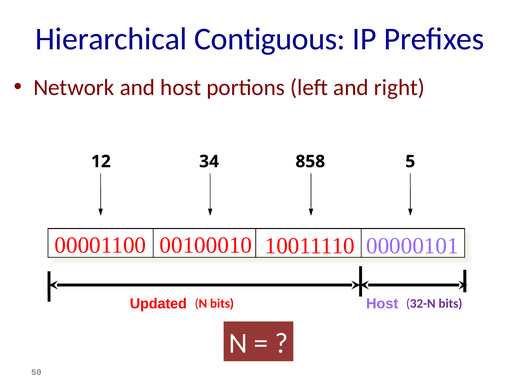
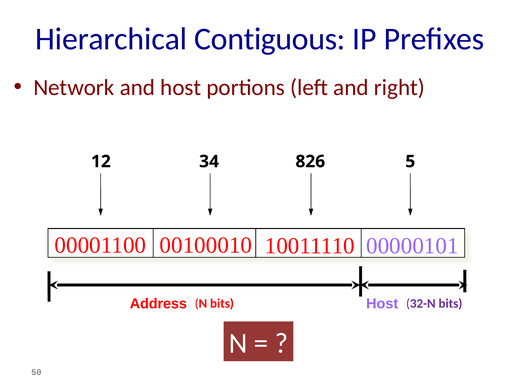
858: 858 -> 826
Updated: Updated -> Address
